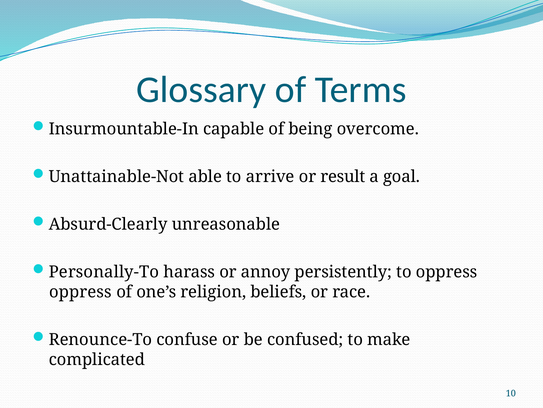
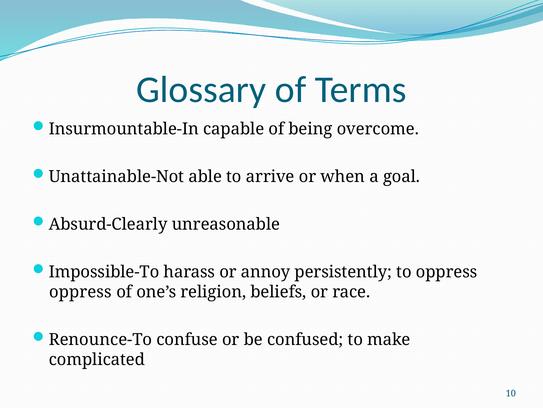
result: result -> when
Personally-To: Personally-To -> Impossible-To
